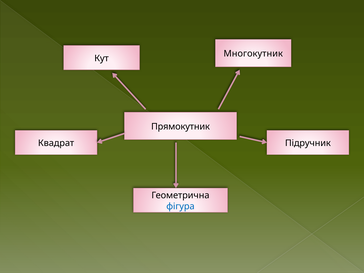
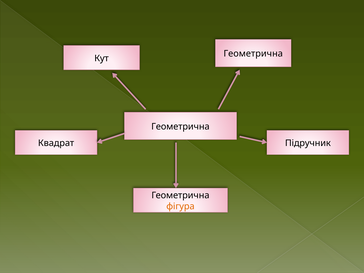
Кут Многокутник: Многокутник -> Геометрична
Прямокутник at (180, 127): Прямокутник -> Геометрична
фігура colour: blue -> orange
